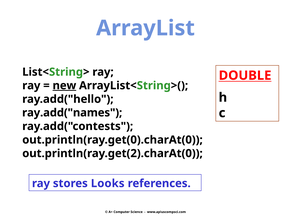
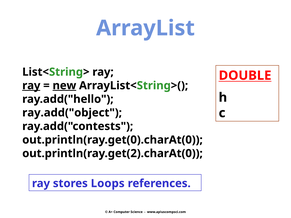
ray at (31, 86) underline: none -> present
ray.add("names: ray.add("names -> ray.add("object
Looks: Looks -> Loops
